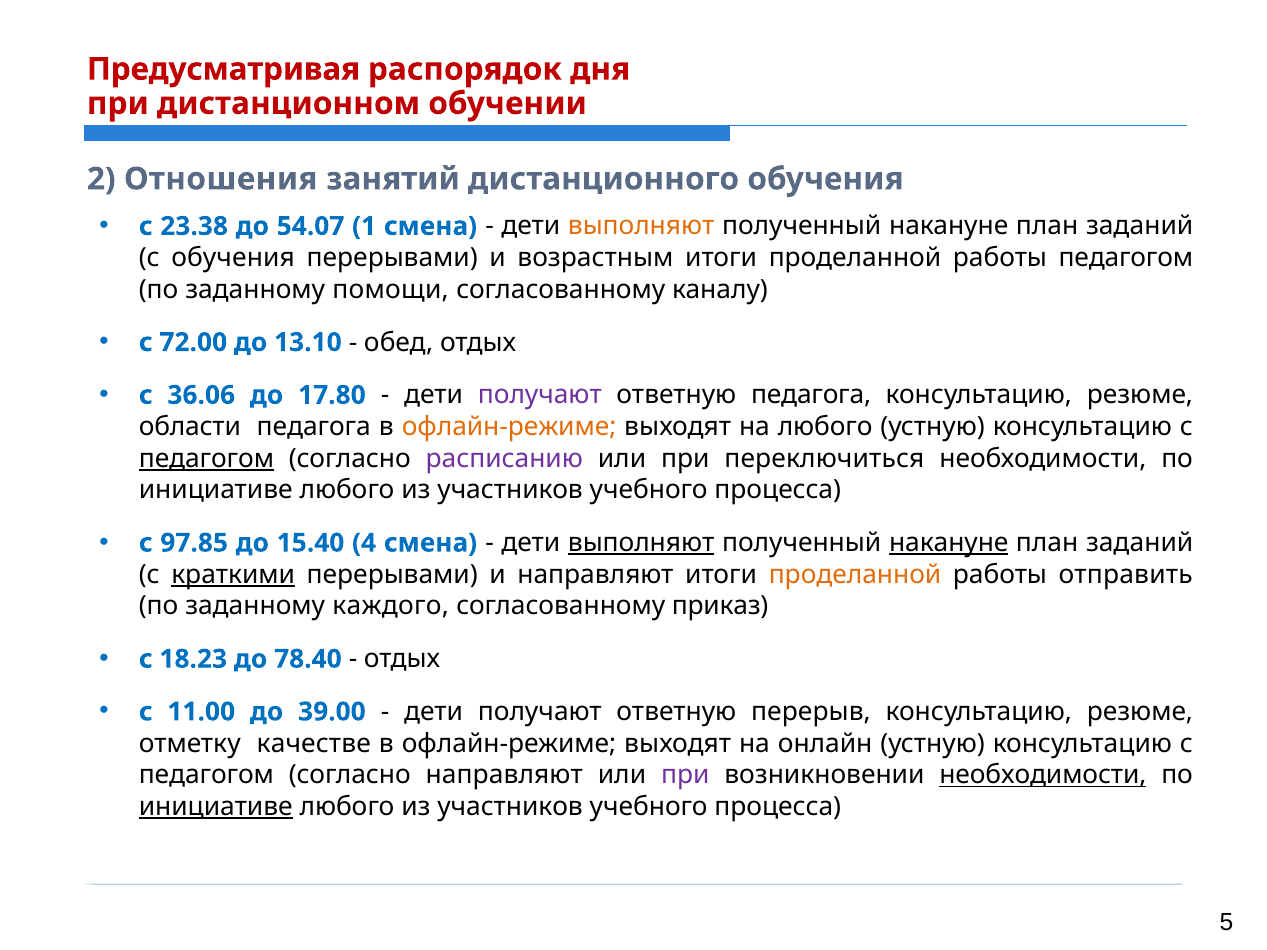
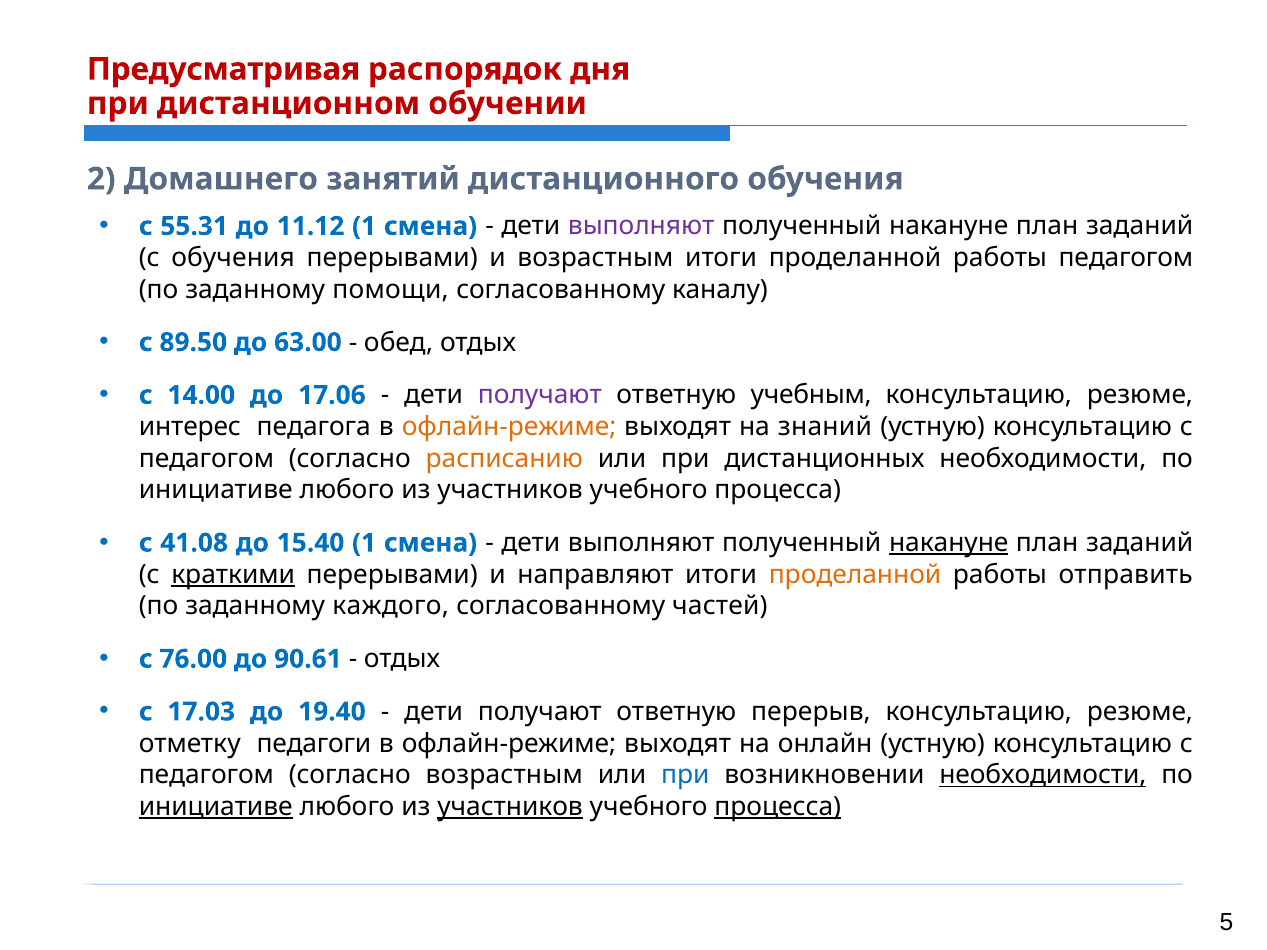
Отношения: Отношения -> Домашнего
23.38: 23.38 -> 55.31
54.07: 54.07 -> 11.12
выполняют at (641, 226) colour: orange -> purple
72.00: 72.00 -> 89.50
13.10: 13.10 -> 63.00
36.06: 36.06 -> 14.00
17.80: 17.80 -> 17.06
ответную педагога: педагога -> учебным
области: области -> интерес
на любого: любого -> знаний
педагогом at (206, 459) underline: present -> none
расписанию colour: purple -> orange
переключиться: переключиться -> дистанционных
97.85: 97.85 -> 41.08
15.40 4: 4 -> 1
выполняют at (641, 543) underline: present -> none
приказ: приказ -> частей
18.23: 18.23 -> 76.00
78.40: 78.40 -> 90.61
11.00: 11.00 -> 17.03
39.00: 39.00 -> 19.40
качестве: качестве -> педагоги
согласно направляют: направляют -> возрастным
при at (685, 775) colour: purple -> blue
участников at (510, 807) underline: none -> present
процесса at (778, 807) underline: none -> present
